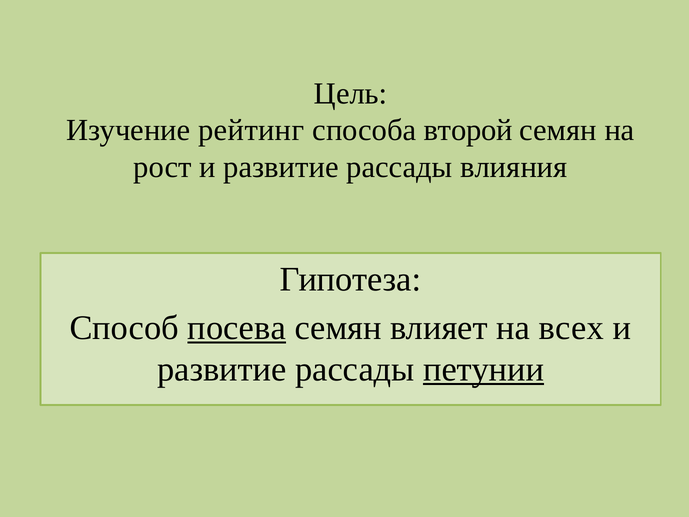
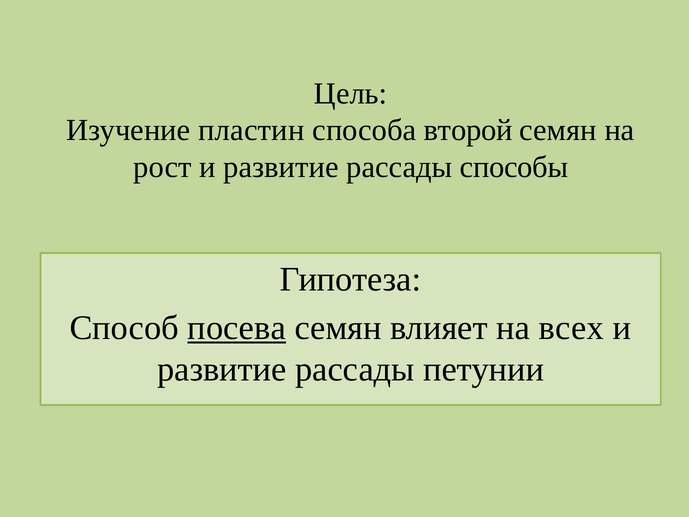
рейтинг: рейтинг -> пластин
влияния: влияния -> способы
петунии underline: present -> none
